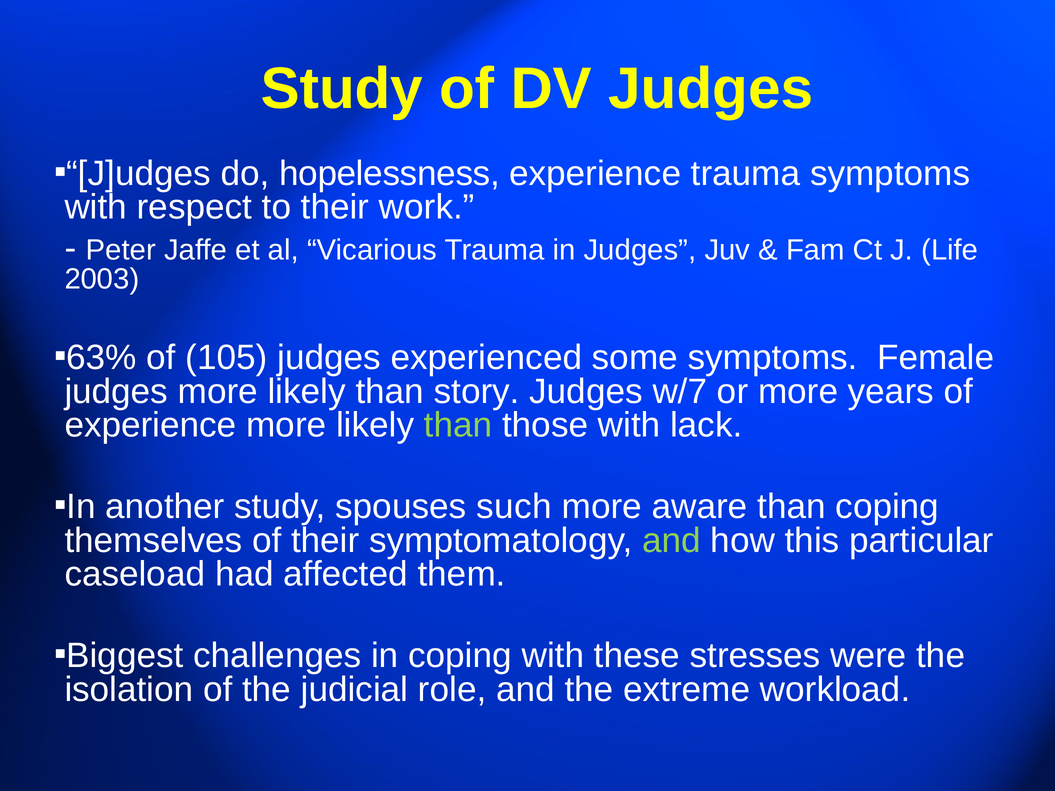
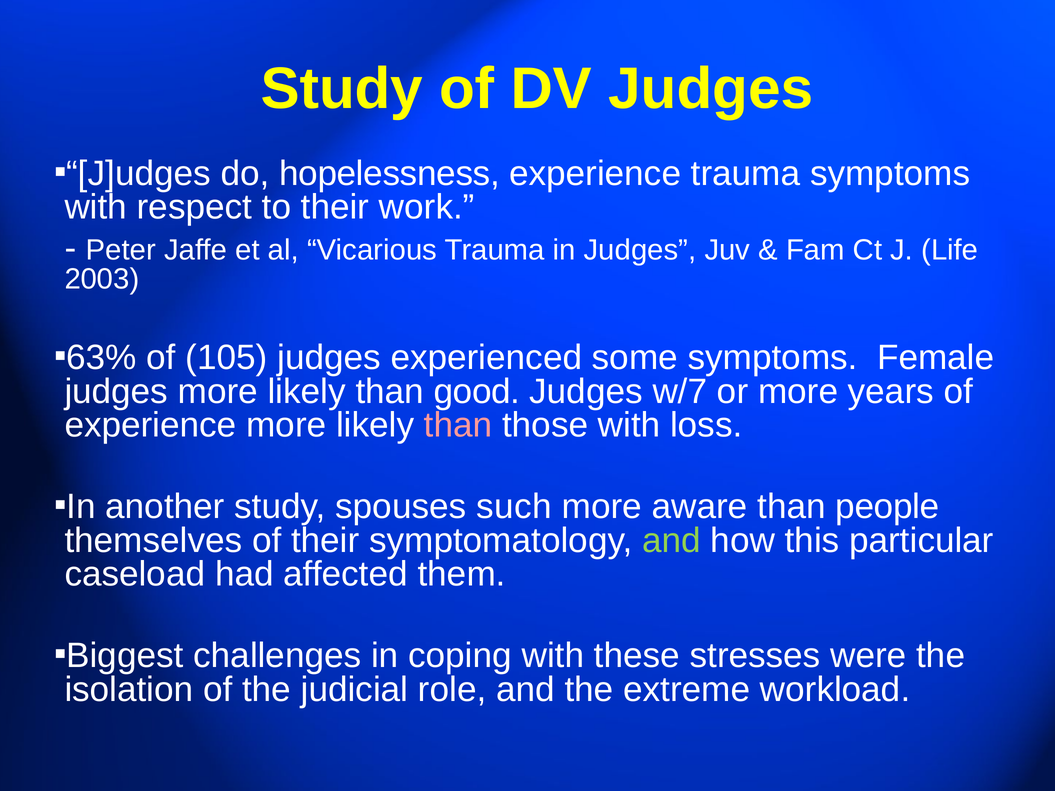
story: story -> good
than at (458, 425) colour: light green -> pink
lack: lack -> loss
than coping: coping -> people
